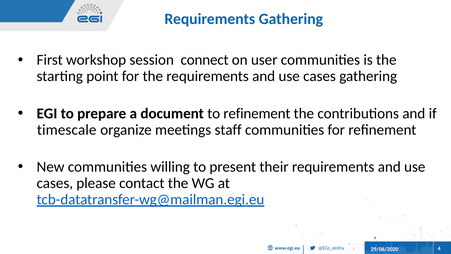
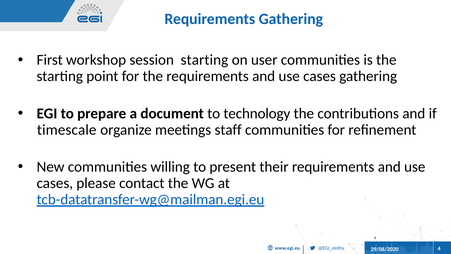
session connect: connect -> starting
to refinement: refinement -> technology
